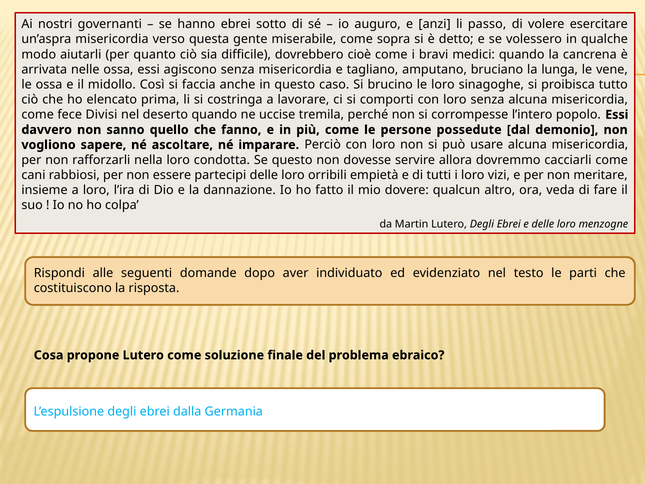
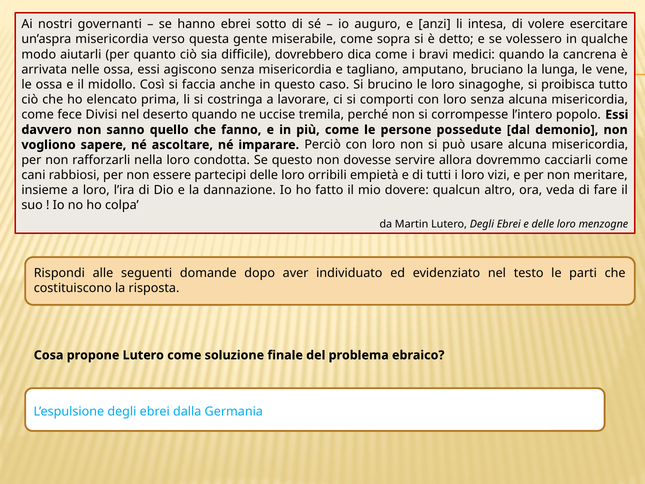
passo: passo -> intesa
cioè: cioè -> dica
